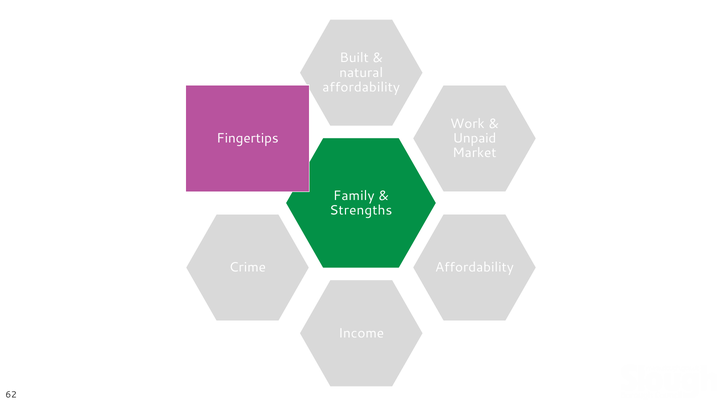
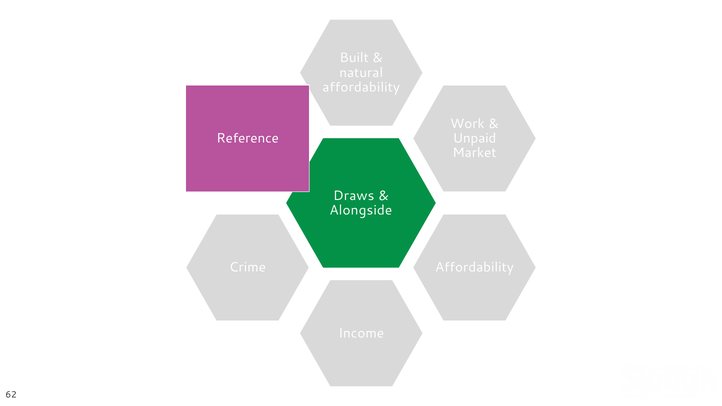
Fingertips: Fingertips -> Reference
Family: Family -> Draws
Strengths: Strengths -> Alongside
